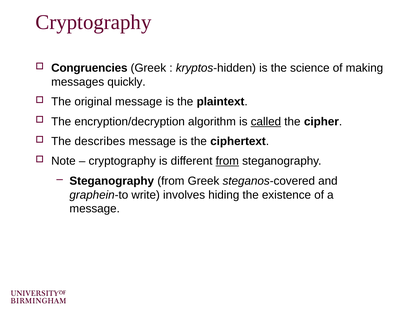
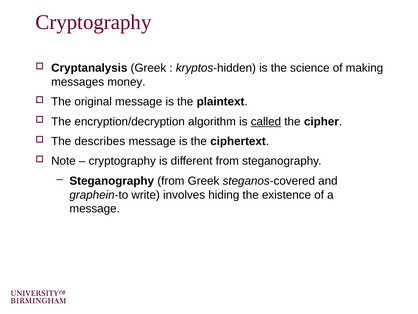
Congruencies: Congruencies -> Cryptanalysis
quickly: quickly -> money
from at (227, 161) underline: present -> none
